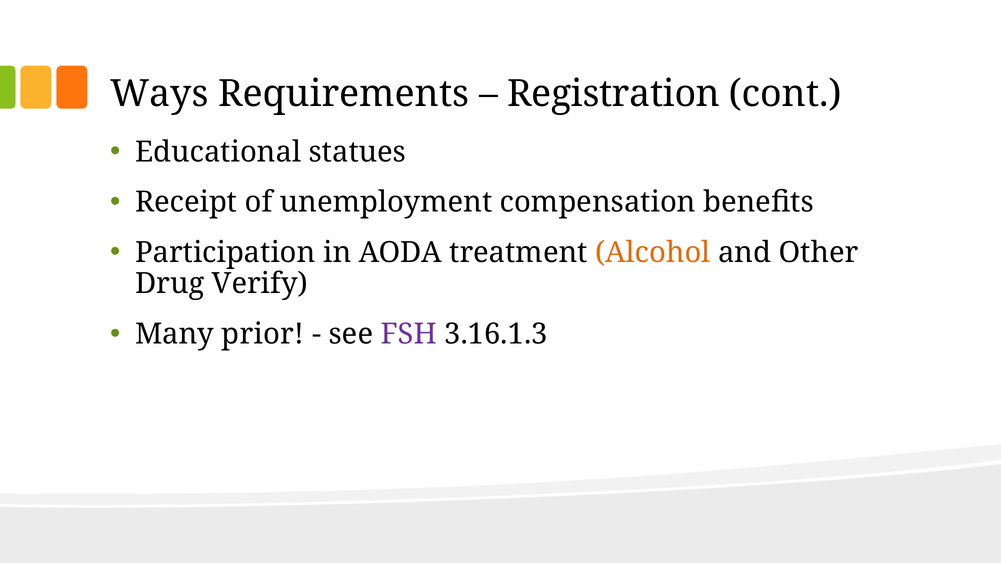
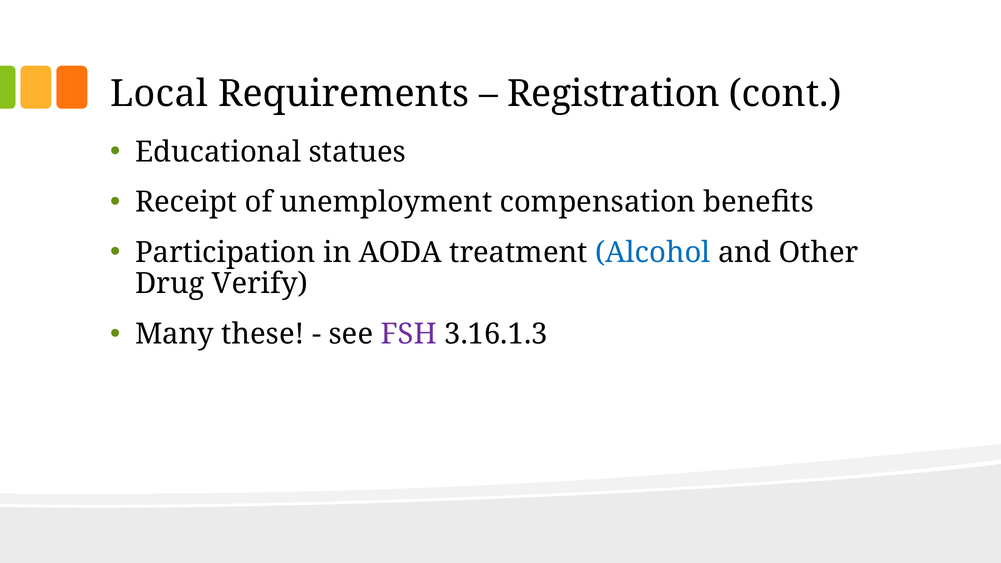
Ways: Ways -> Local
Alcohol colour: orange -> blue
prior: prior -> these
